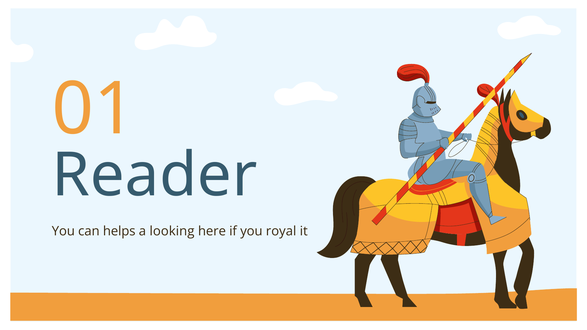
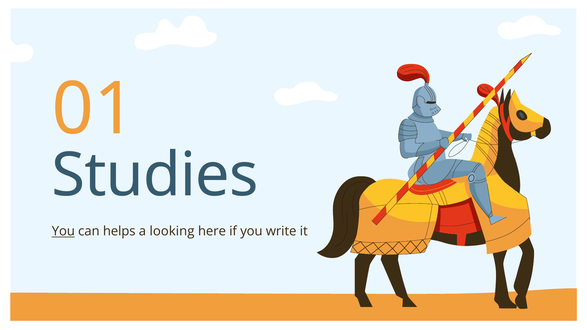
Reader: Reader -> Studies
You at (63, 231) underline: none -> present
royal: royal -> write
